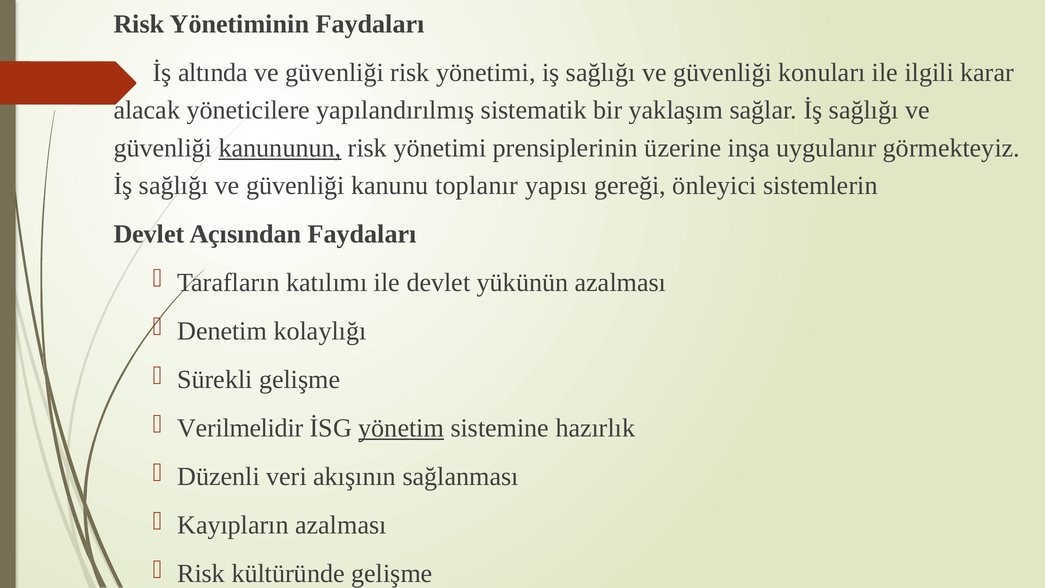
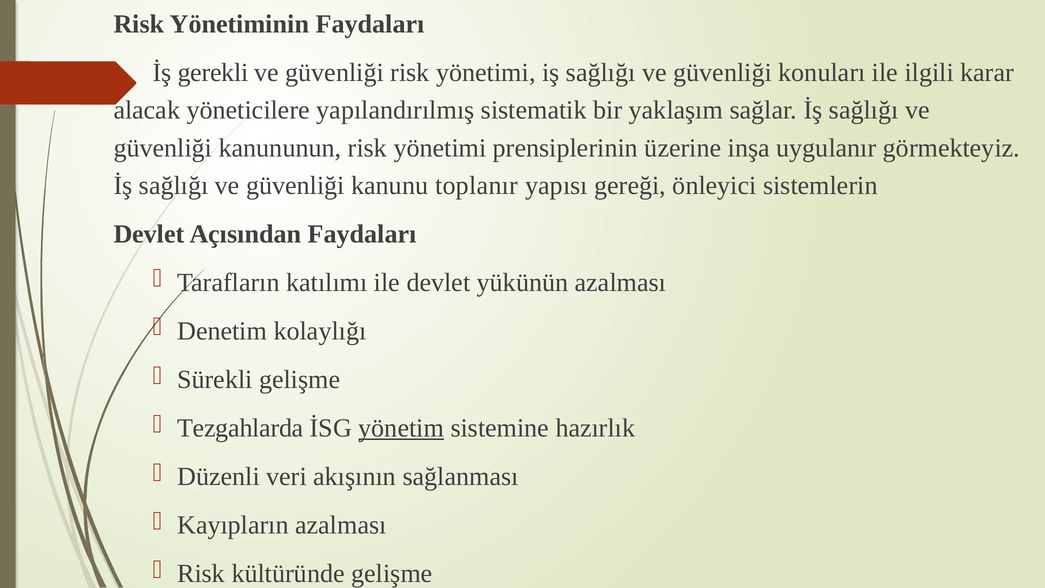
altında: altında -> gerekli
kanununun underline: present -> none
Verilmelidir: Verilmelidir -> Tezgahlarda
